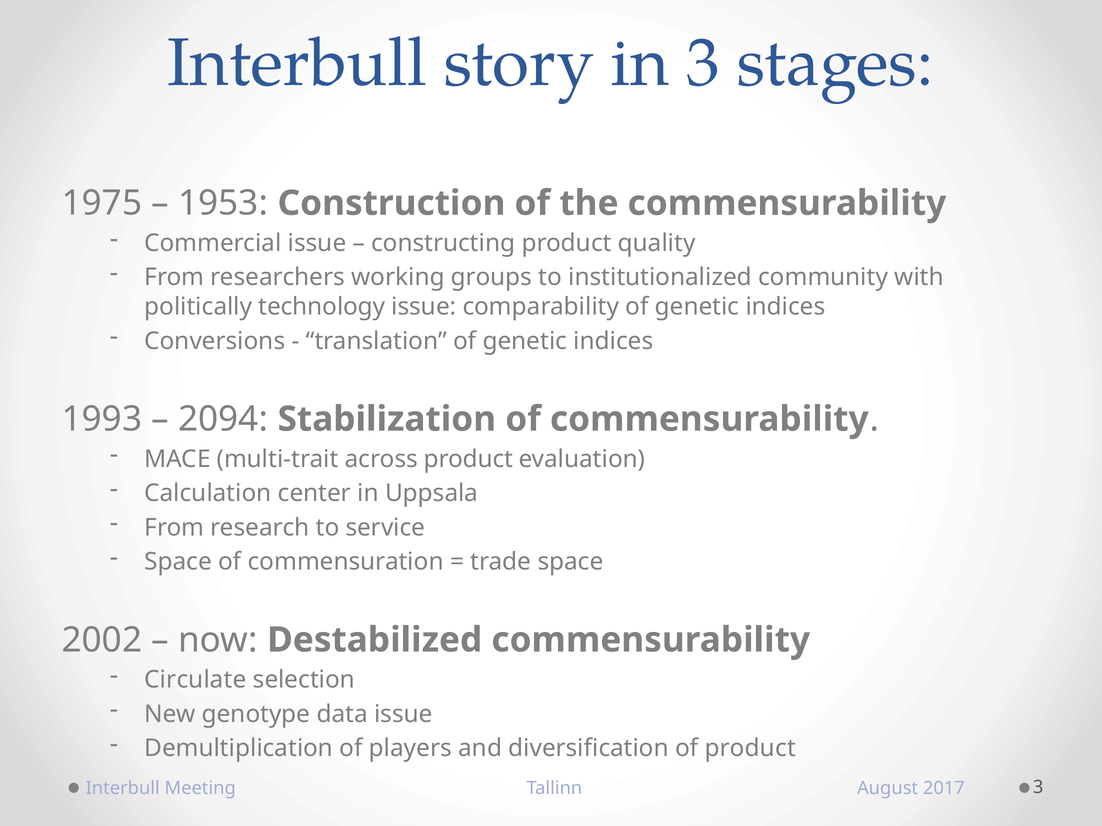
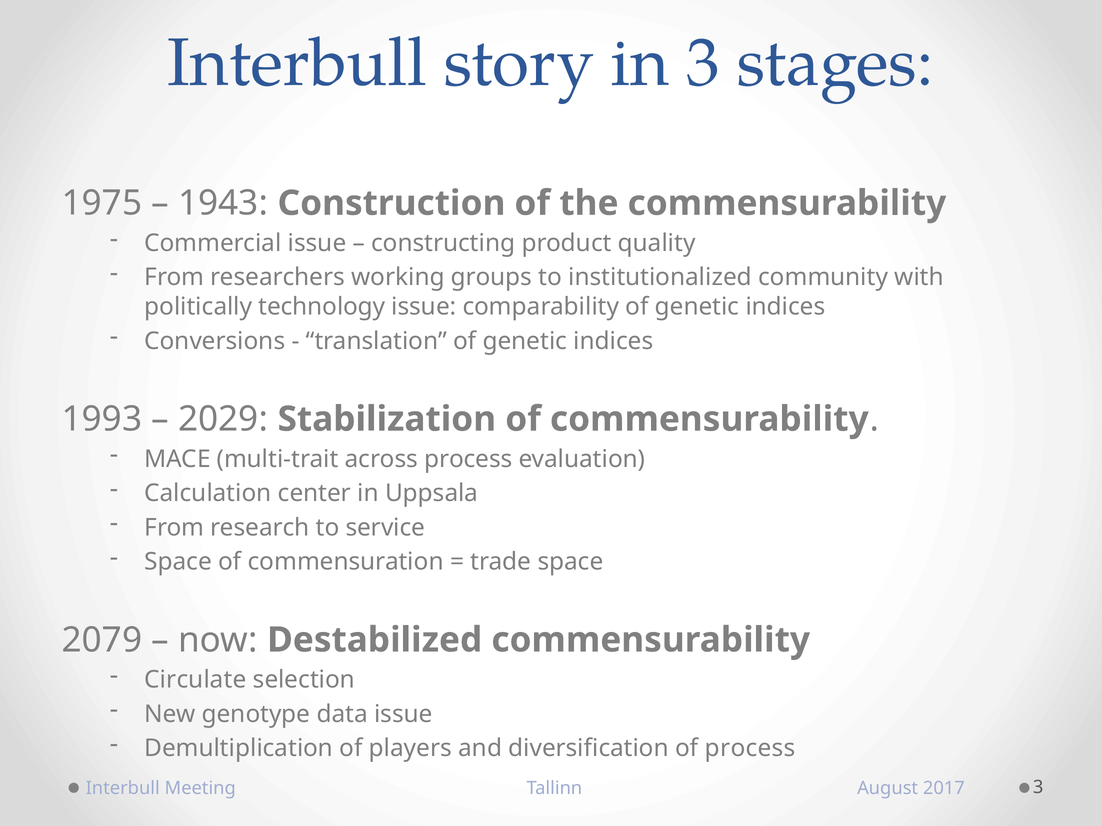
1953: 1953 -> 1943
2094: 2094 -> 2029
across product: product -> process
2002: 2002 -> 2079
of product: product -> process
